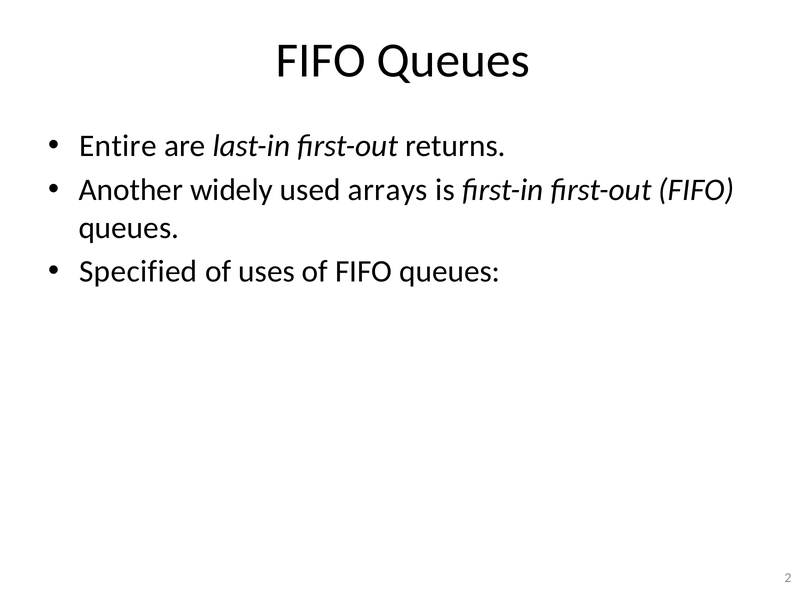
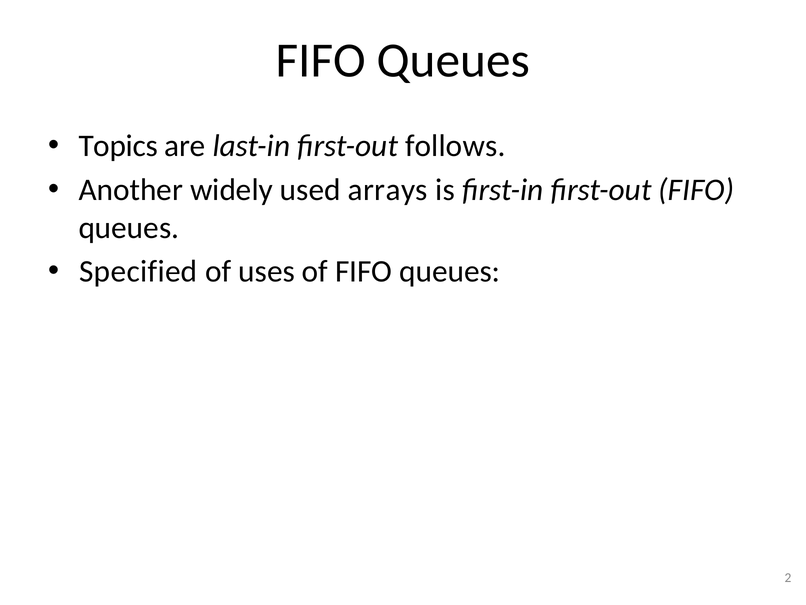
Entire: Entire -> Topics
returns: returns -> follows
